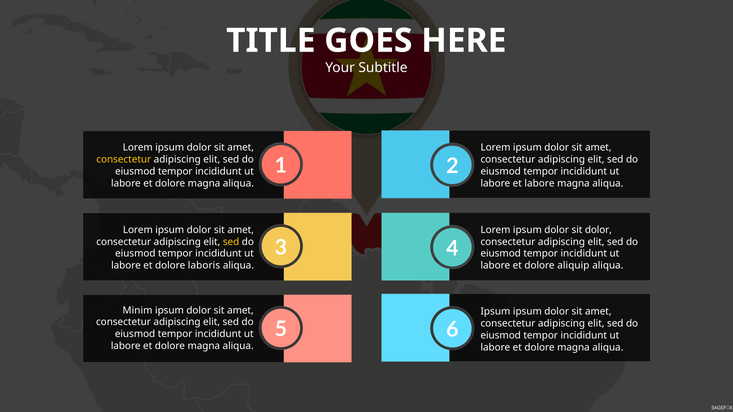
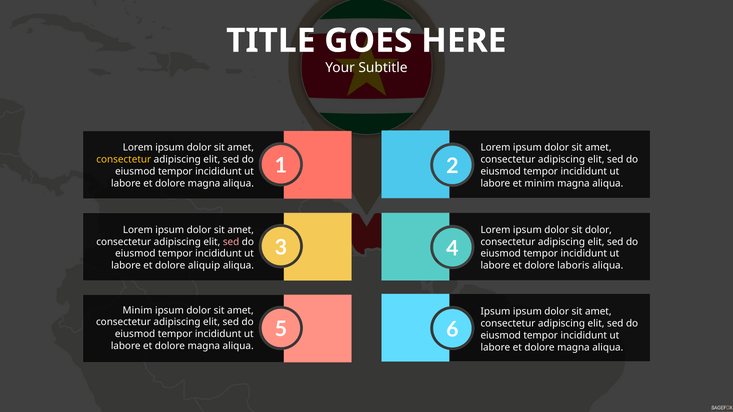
et labore: labore -> minim
sed at (231, 242) colour: yellow -> pink
laboris: laboris -> aliquip
aliquip: aliquip -> laboris
